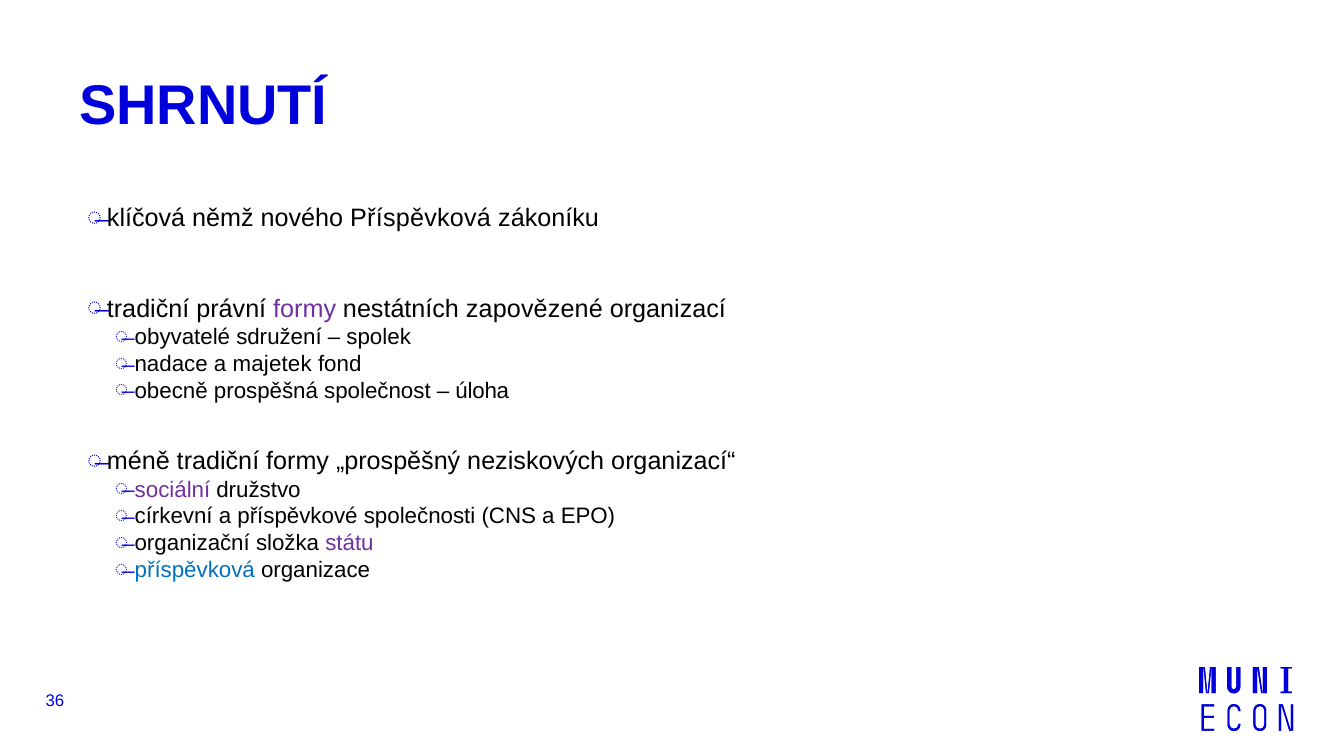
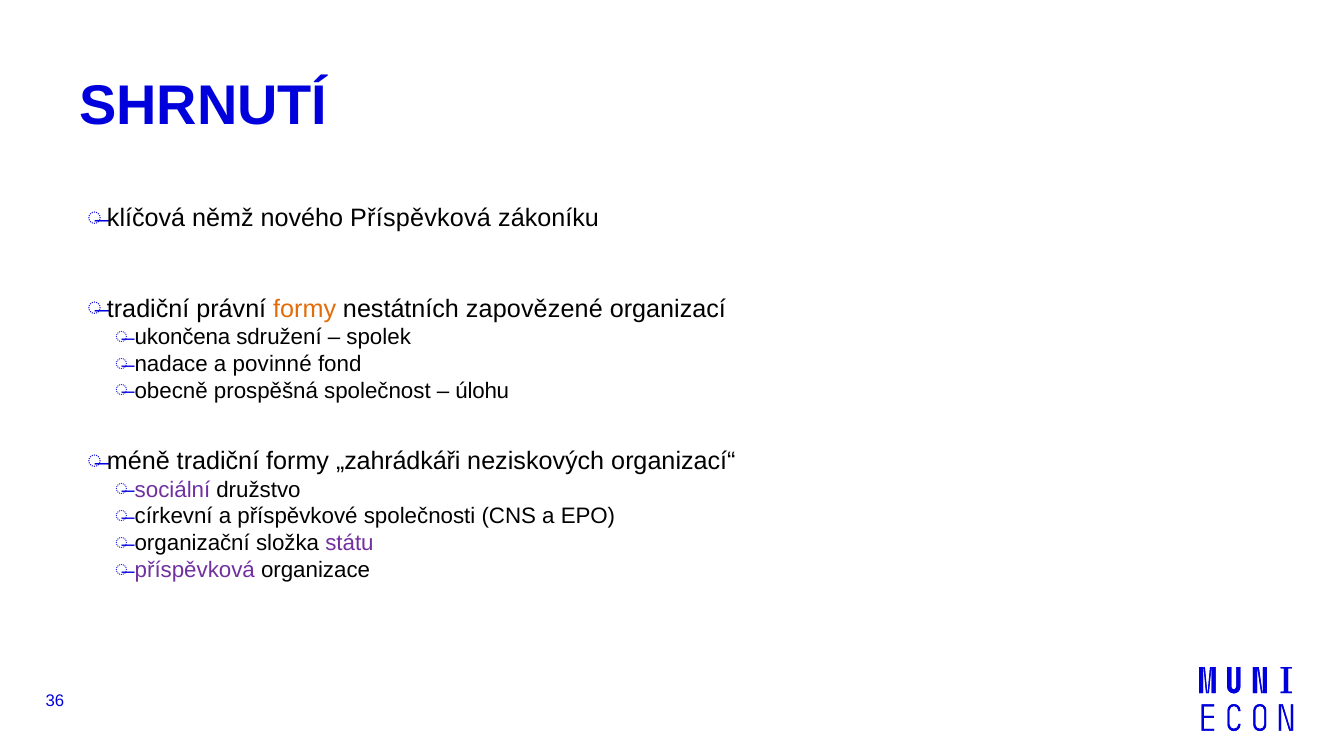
formy at (305, 309) colour: purple -> orange
obyvatelé: obyvatelé -> ukončena
majetek: majetek -> povinné
úloha: úloha -> úlohu
„prospěšný: „prospěšný -> „zahrádkáři
příspěvková at (195, 570) colour: blue -> purple
